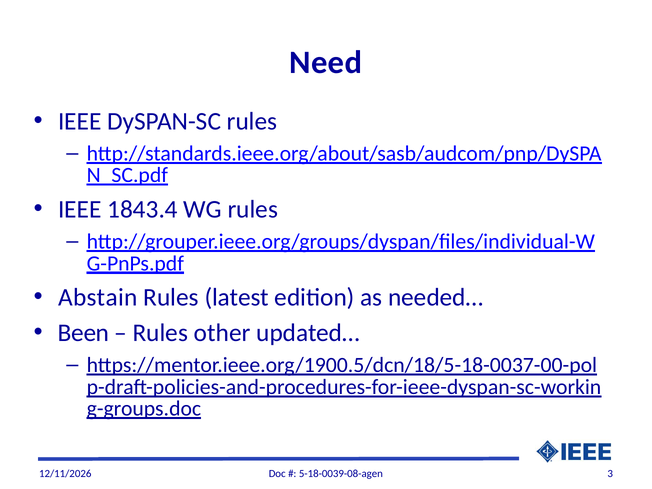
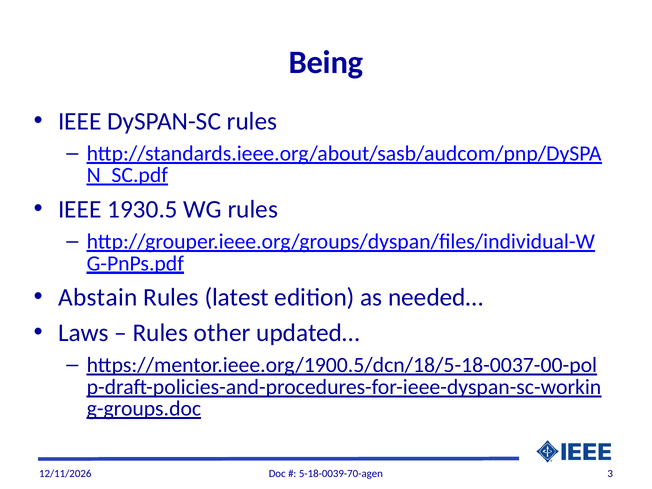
Need: Need -> Being
1843.4: 1843.4 -> 1930.5
Been: Been -> Laws
5-18-0039-08-agen: 5-18-0039-08-agen -> 5-18-0039-70-agen
